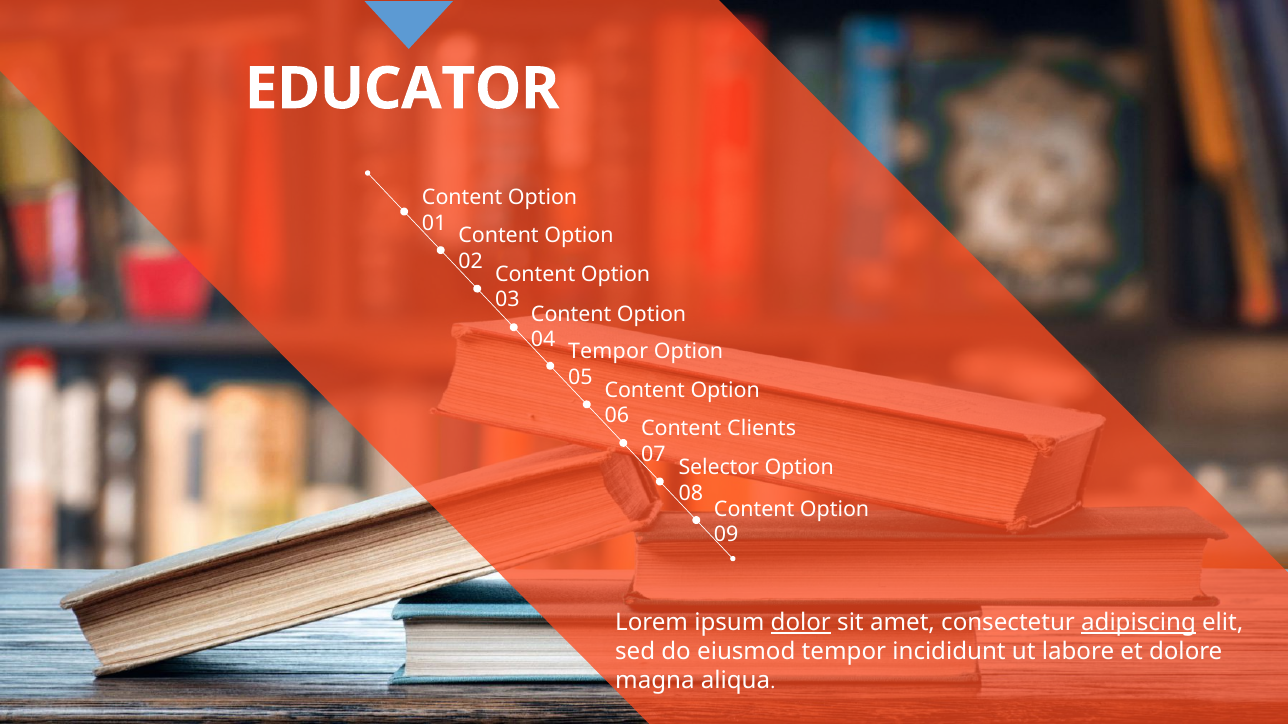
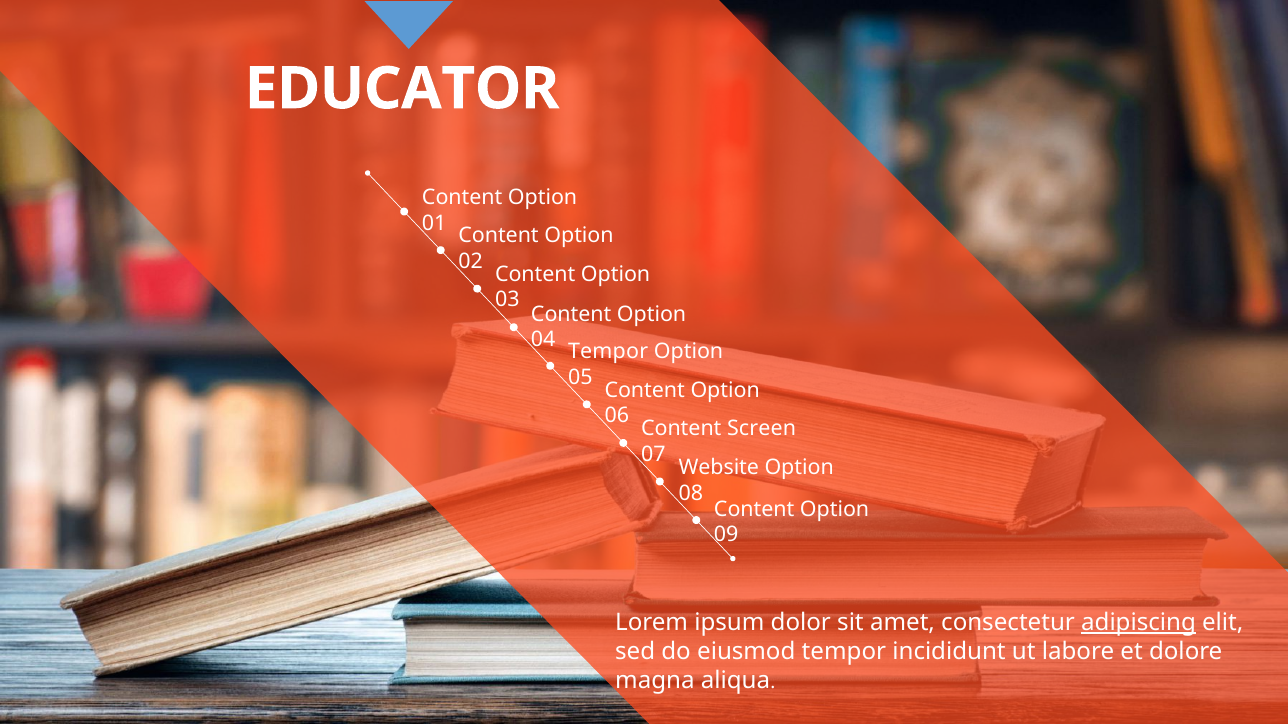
Clients: Clients -> Screen
Selector: Selector -> Website
dolor underline: present -> none
